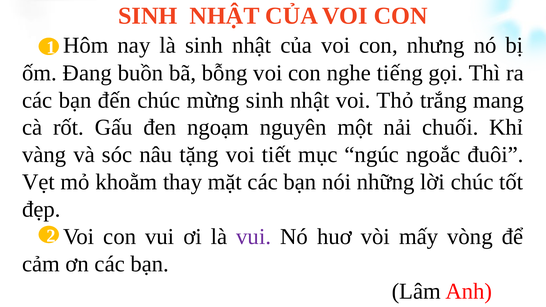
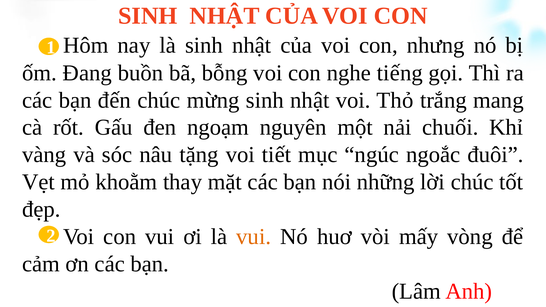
vui at (254, 237) colour: purple -> orange
